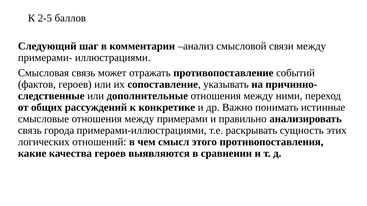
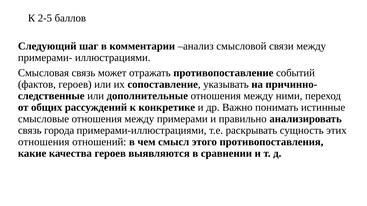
логических at (44, 142): логических -> отношения
